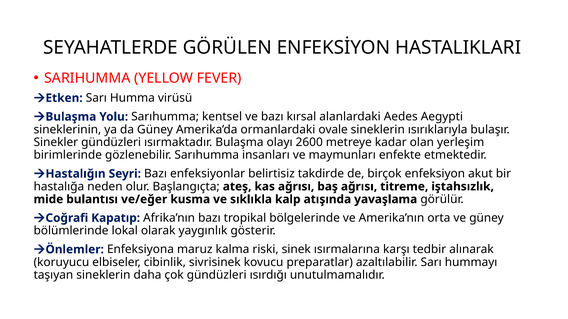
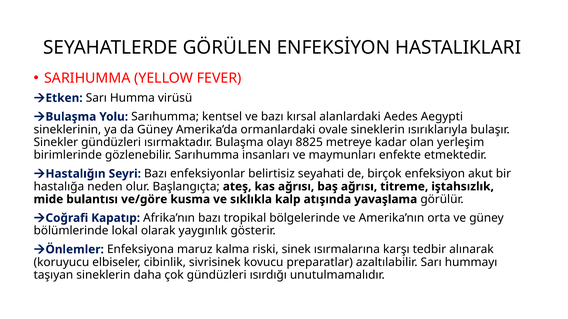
2600: 2600 -> 8825
takdirde: takdirde -> seyahati
ve/eğer: ve/eğer -> ve/göre
